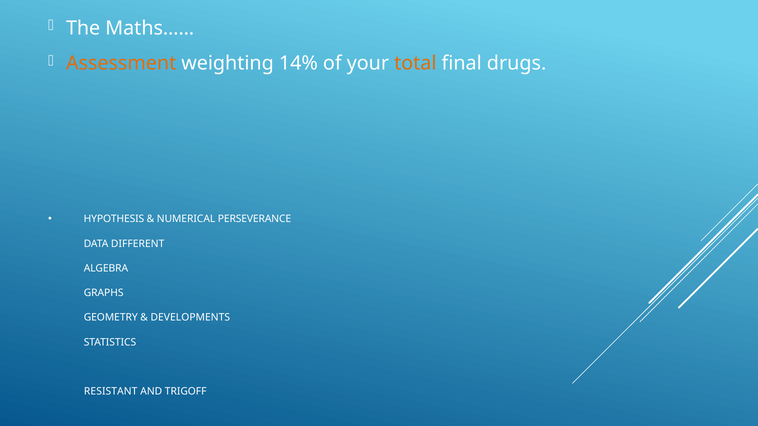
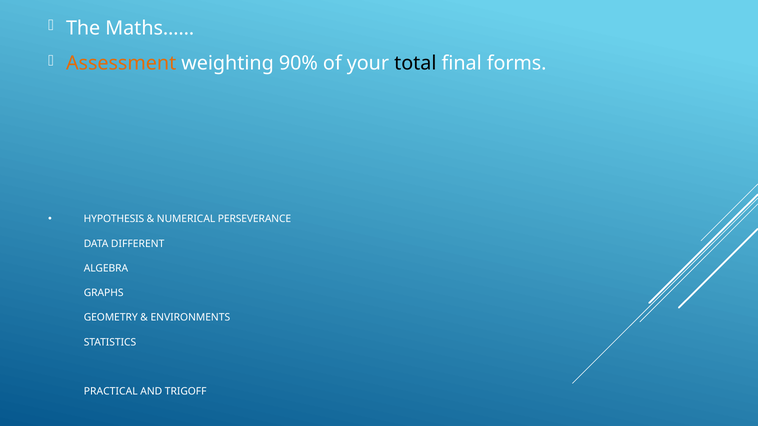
14%: 14% -> 90%
total colour: orange -> black
drugs: drugs -> forms
DEVELOPMENTS: DEVELOPMENTS -> ENVIRONMENTS
RESISTANT: RESISTANT -> PRACTICAL
